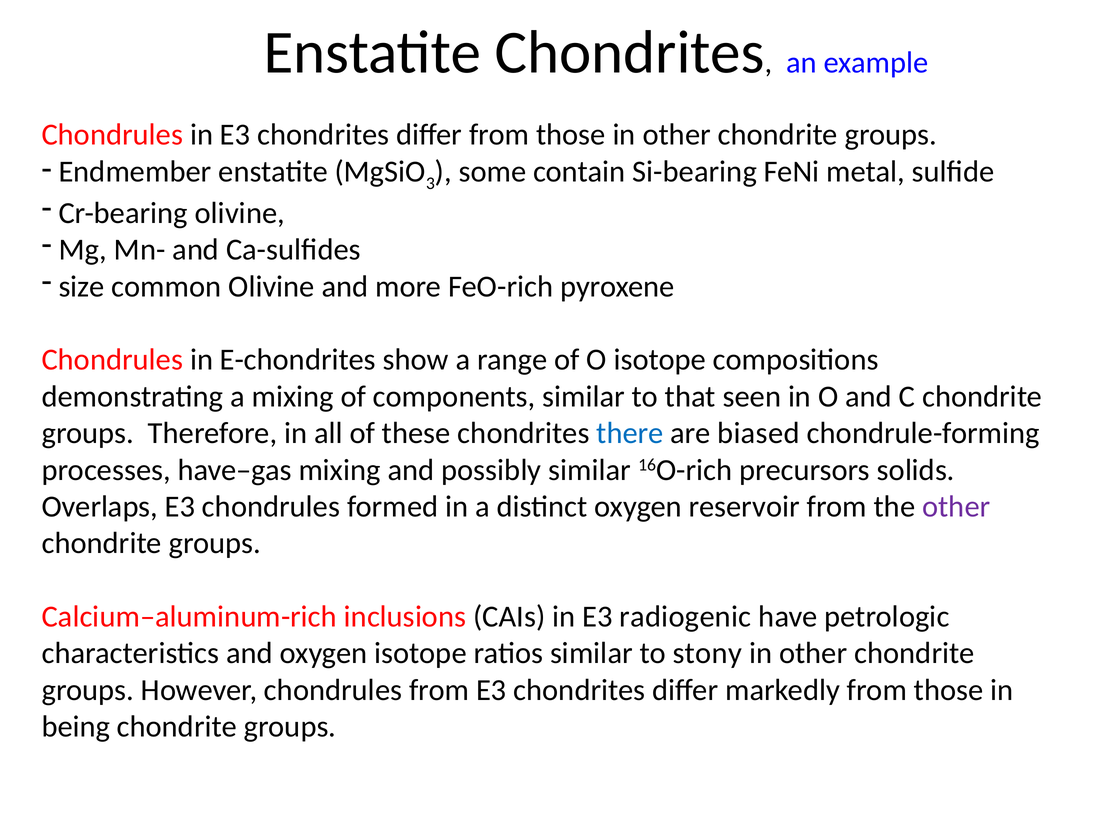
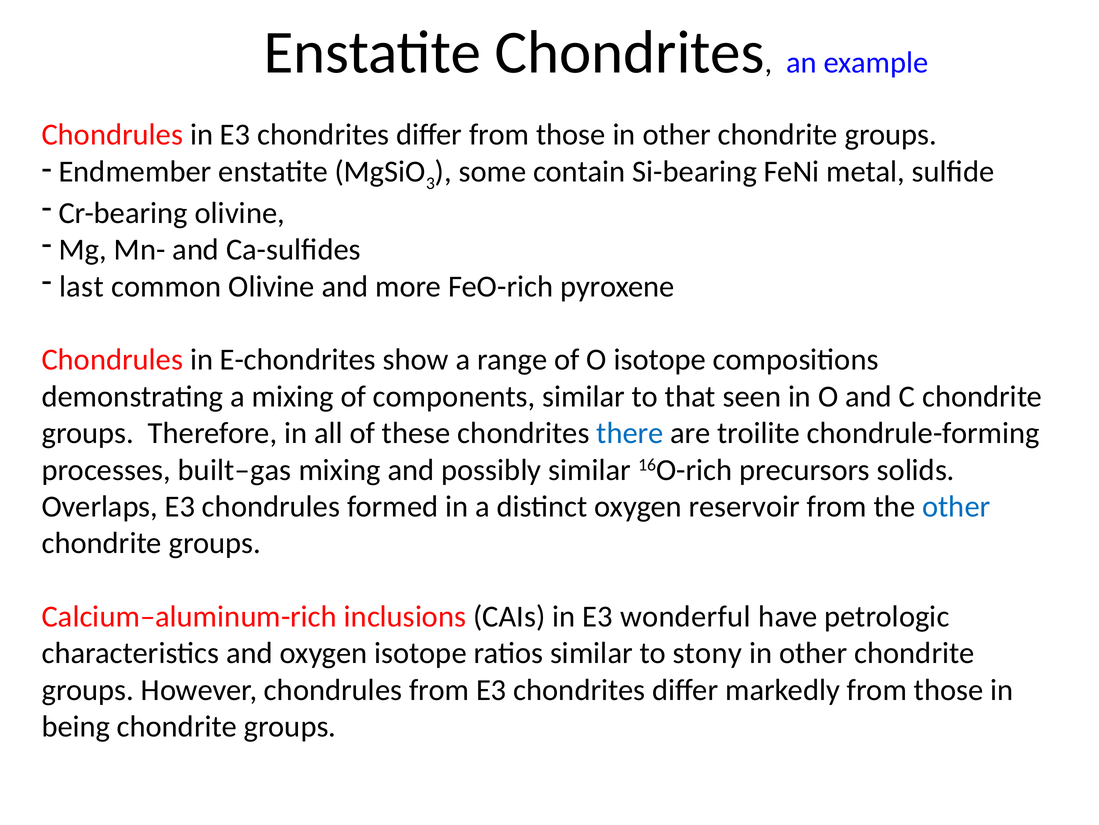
size: size -> last
biased: biased -> troilite
have–gas: have–gas -> built–gas
other at (956, 506) colour: purple -> blue
radiogenic: radiogenic -> wonderful
